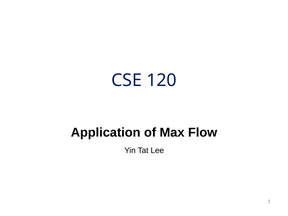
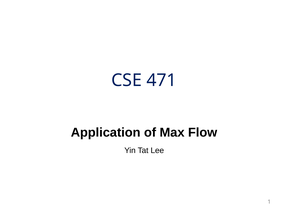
120: 120 -> 471
